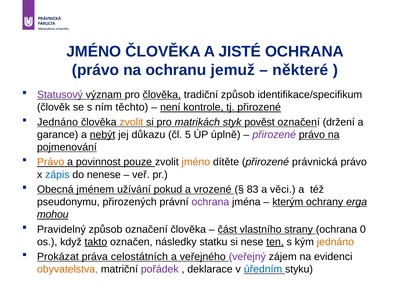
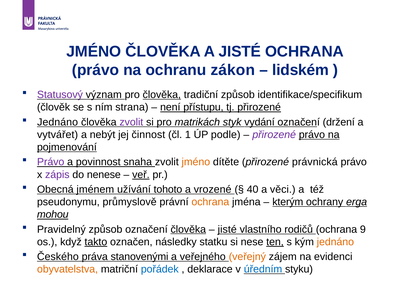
jemuž: jemuž -> zákon
některé: některé -> lidském
těchto: těchto -> strana
kontrole: kontrole -> přístupu
zvolit at (131, 122) colour: orange -> purple
pověst: pověst -> vydání
garance: garance -> vytvářet
nebýt underline: present -> none
důkazu: důkazu -> činnost
5: 5 -> 1
úplně: úplně -> podle
Právo at (51, 162) colour: orange -> purple
pouze: pouze -> snaha
zápis colour: blue -> purple
veř underline: none -> present
pokud: pokud -> tohoto
83: 83 -> 40
přirozených: přirozených -> průmyslově
ochrana at (210, 202) colour: purple -> orange
člověka at (188, 229) underline: none -> present
část at (227, 229): část -> jisté
strany: strany -> rodičů
0: 0 -> 9
Prokázat: Prokázat -> Českého
celostátních: celostátních -> stanovenými
veřejný colour: purple -> orange
pořádek colour: purple -> blue
